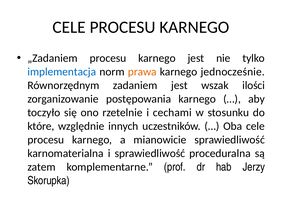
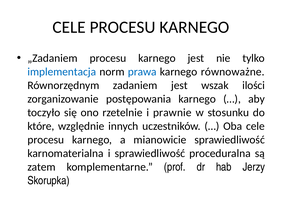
prawa colour: orange -> blue
jednocześnie: jednocześnie -> równoważne
cechami: cechami -> prawnie
